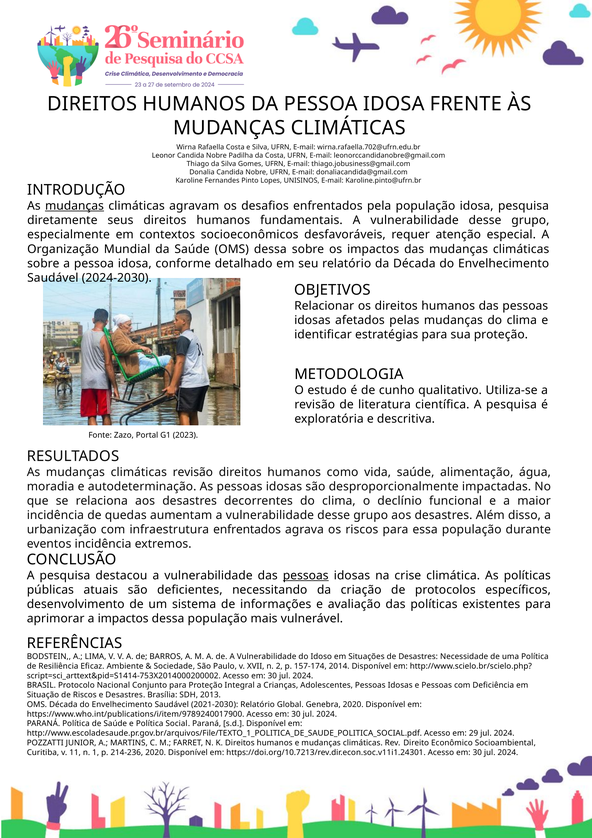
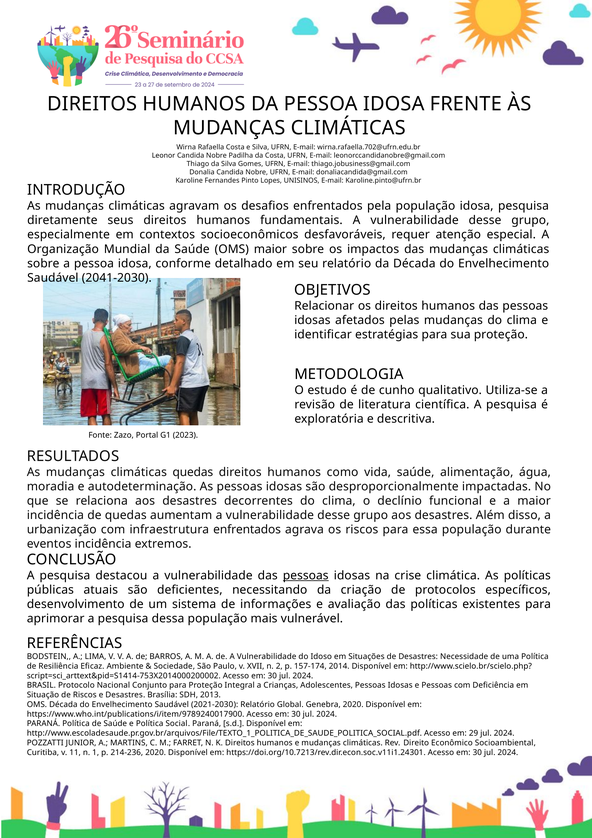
mudanças at (74, 206) underline: present -> none
OMS dessa: dessa -> maior
2024-2030: 2024-2030 -> 2041-2030
climáticas revisão: revisão -> quedas
aprimorar a impactos: impactos -> pesquisa
